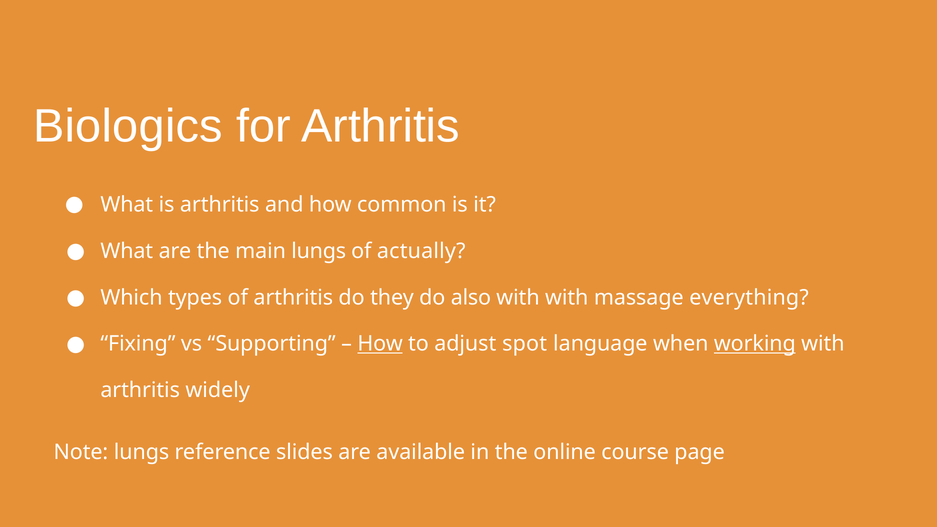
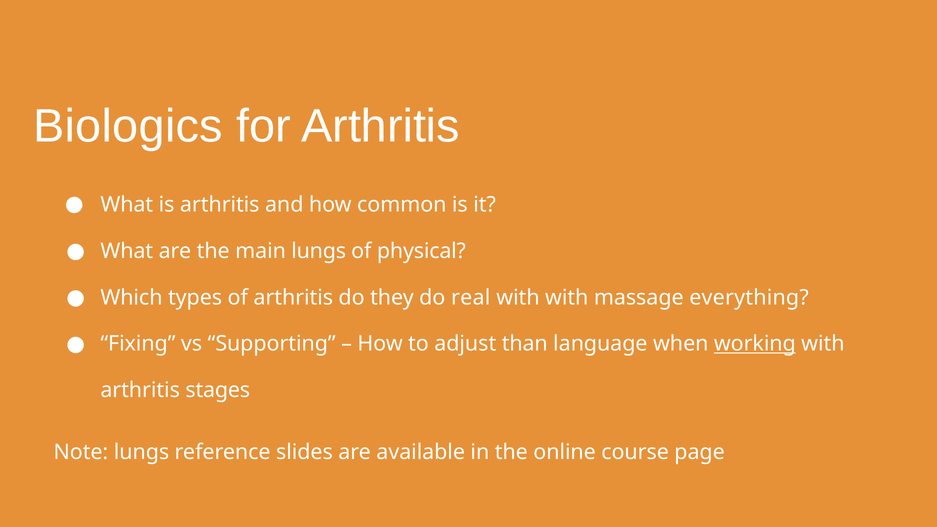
actually: actually -> physical
also: also -> real
How at (380, 344) underline: present -> none
spot: spot -> than
widely: widely -> stages
